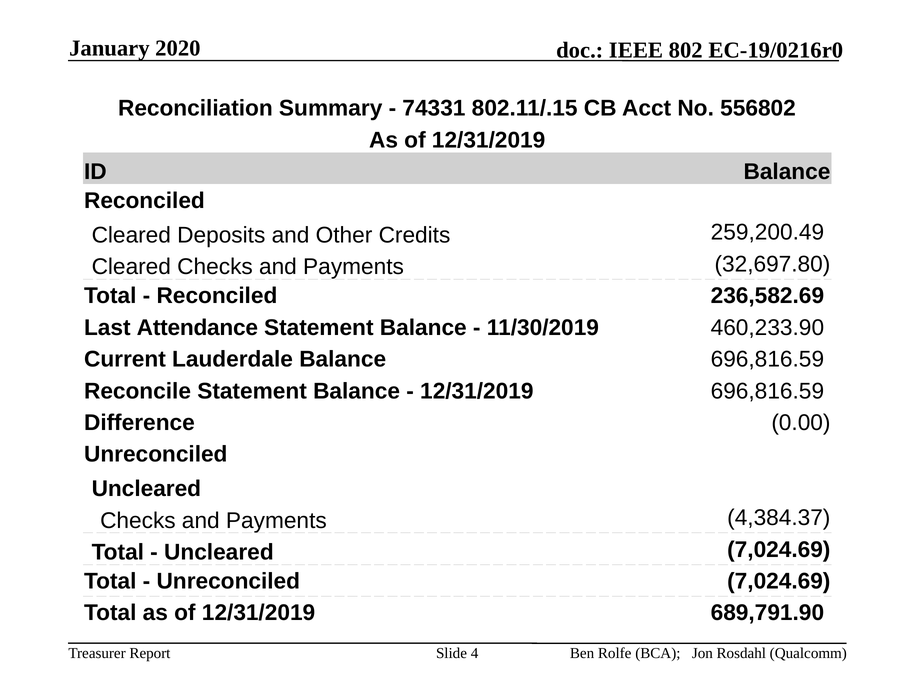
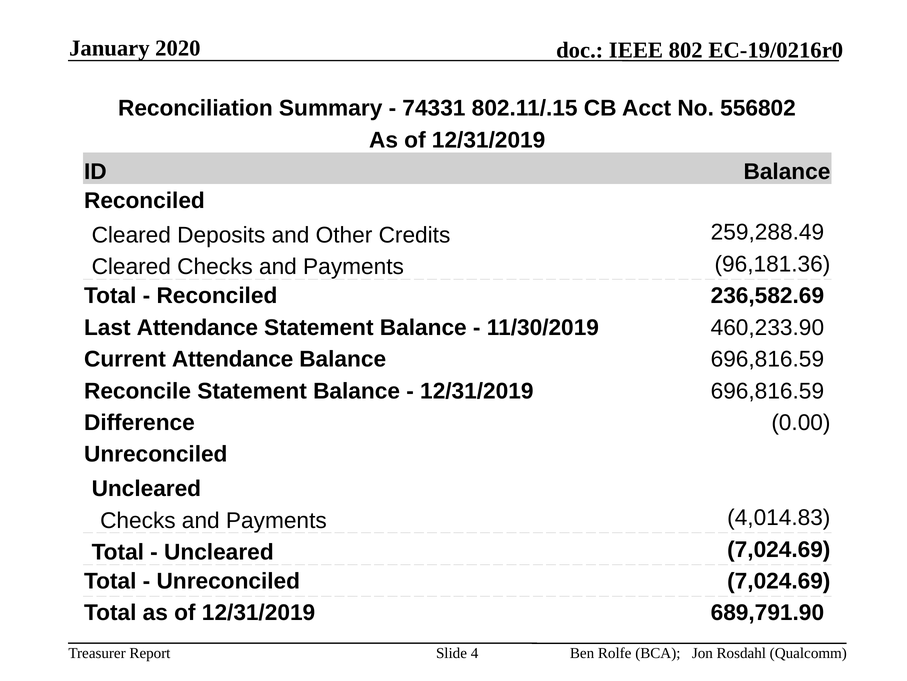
259,200.49: 259,200.49 -> 259,288.49
32,697.80: 32,697.80 -> 96,181.36
Current Lauderdale: Lauderdale -> Attendance
4,384.37: 4,384.37 -> 4,014.83
